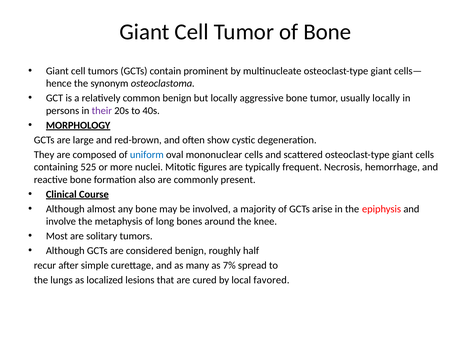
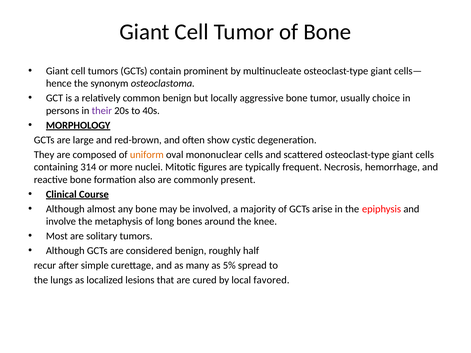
usually locally: locally -> choice
uniform colour: blue -> orange
525: 525 -> 314
7%: 7% -> 5%
